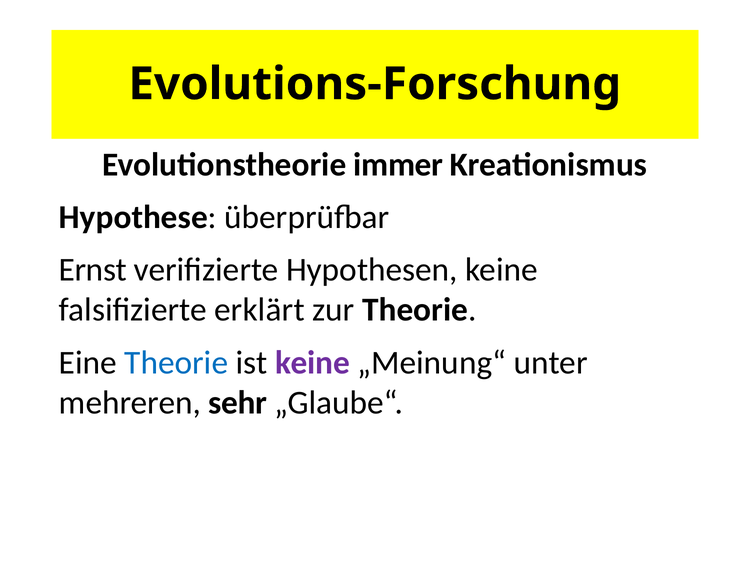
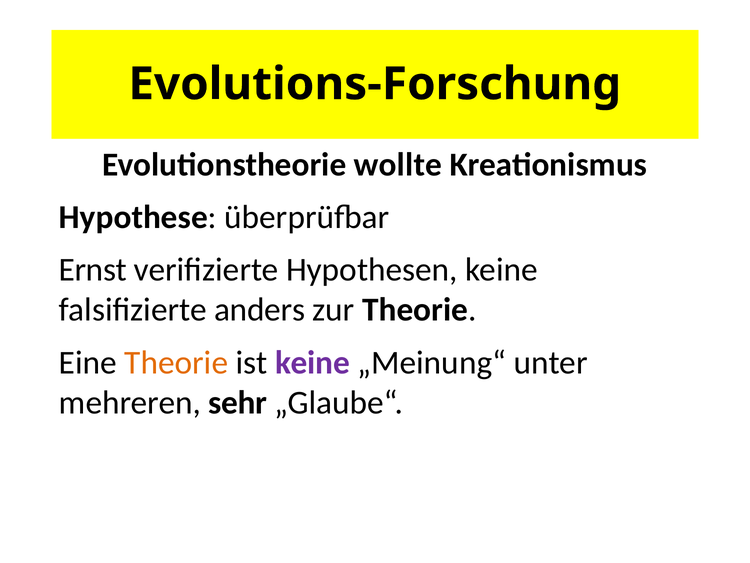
immer: immer -> wollte
erklärt: erklärt -> anders
Theorie at (176, 362) colour: blue -> orange
